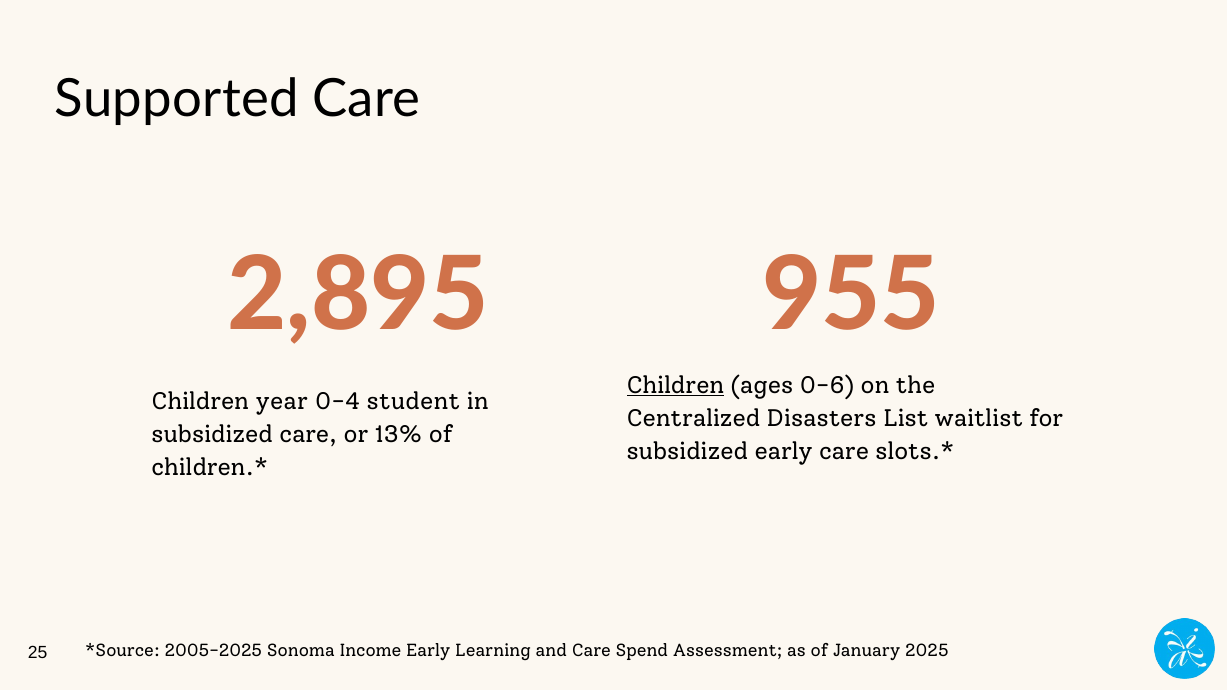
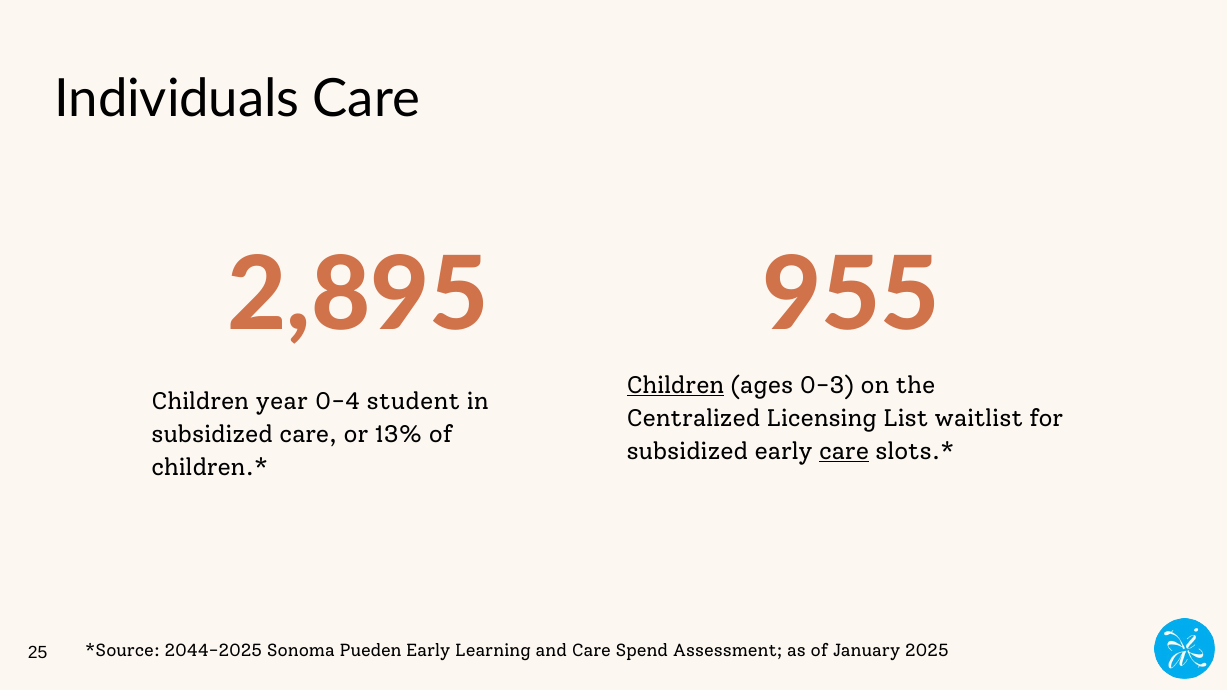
Supported: Supported -> Individuals
0-6: 0-6 -> 0-3
Disasters: Disasters -> Licensing
care at (844, 451) underline: none -> present
2005-2025: 2005-2025 -> 2044-2025
Income: Income -> Pueden
